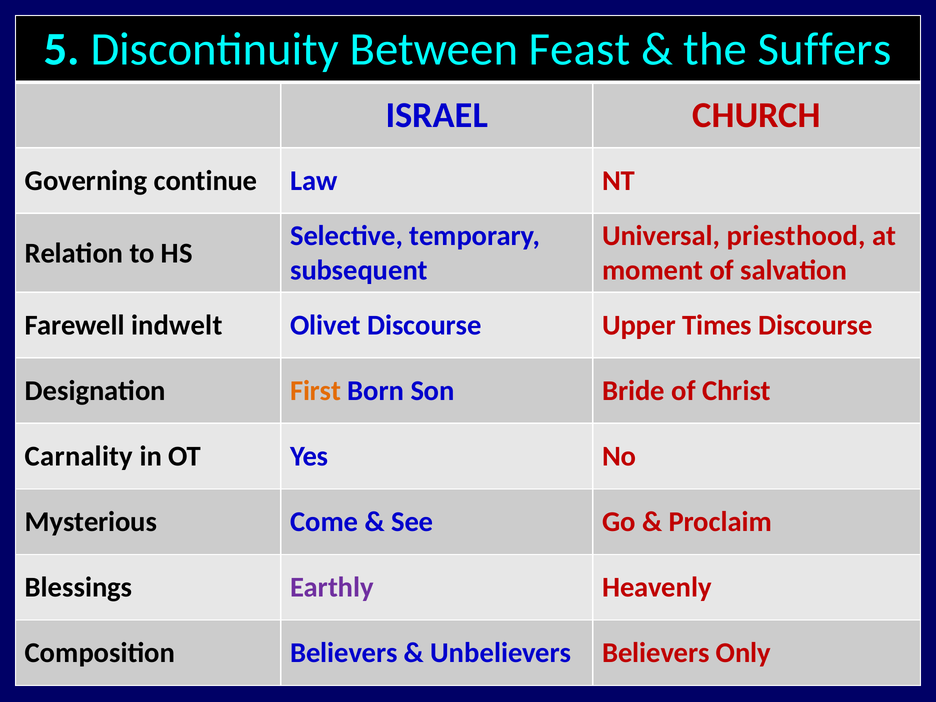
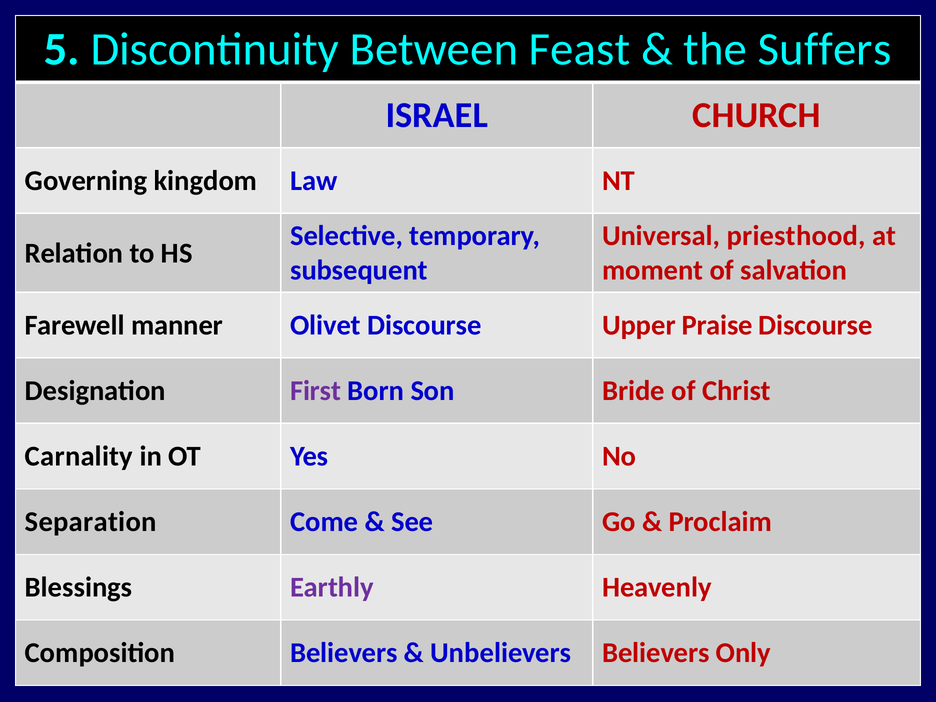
continue: continue -> kingdom
indwelt: indwelt -> manner
Times: Times -> Praise
First colour: orange -> purple
Mysterious: Mysterious -> Separation
